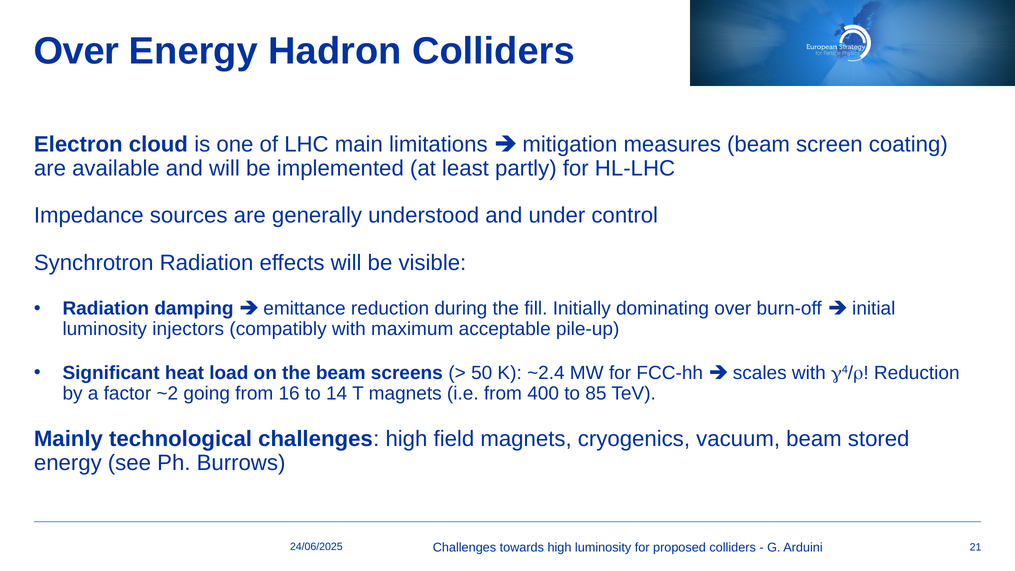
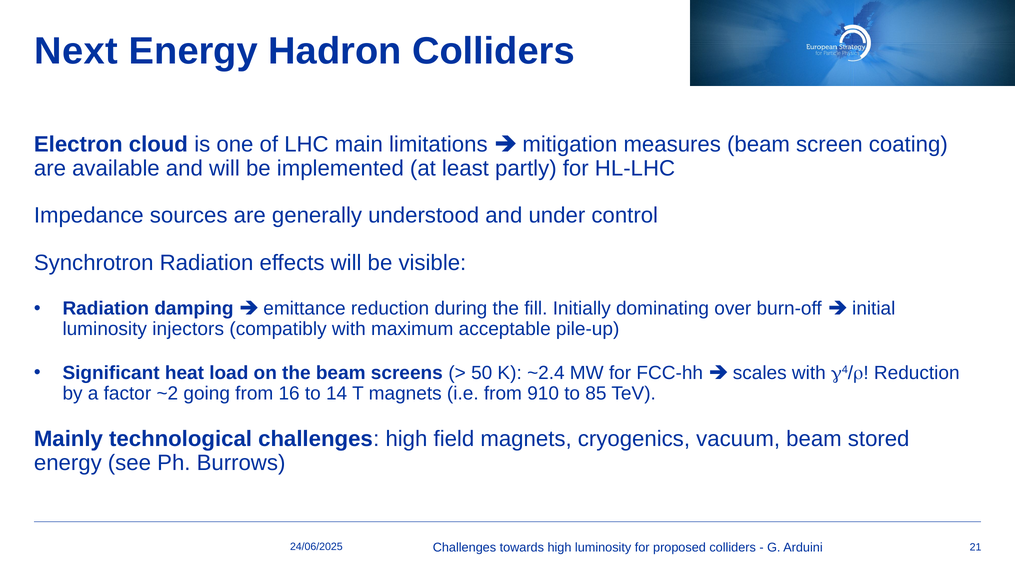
Over at (76, 51): Over -> Next
400: 400 -> 910
